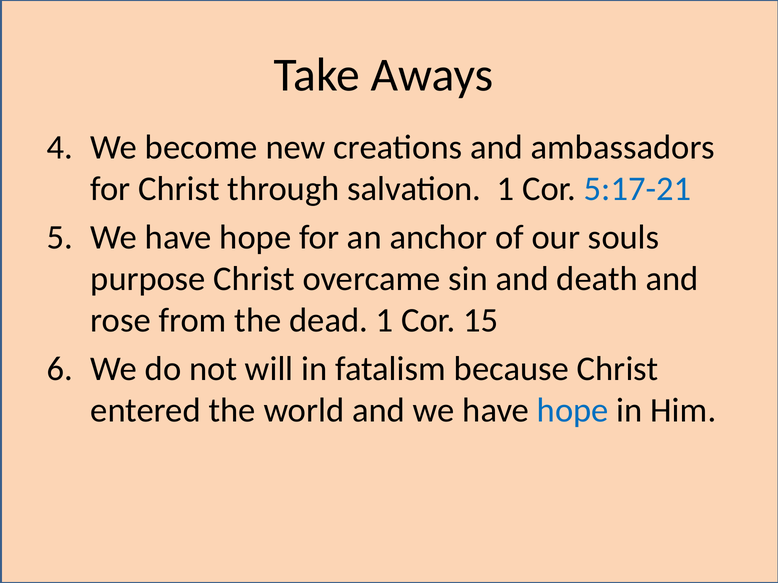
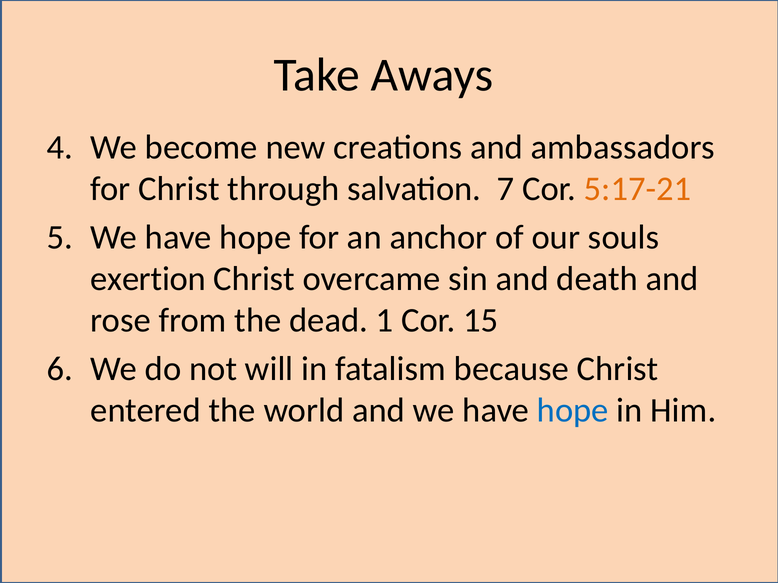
salvation 1: 1 -> 7
5:17-21 colour: blue -> orange
purpose: purpose -> exertion
